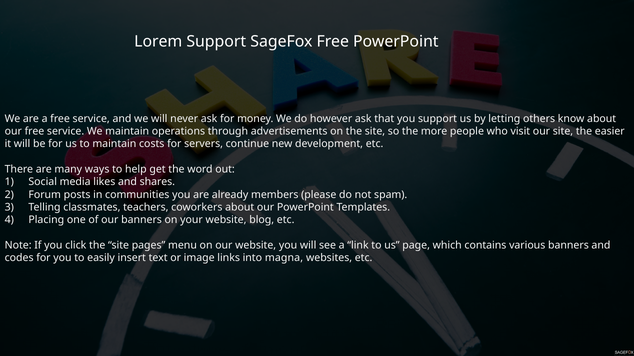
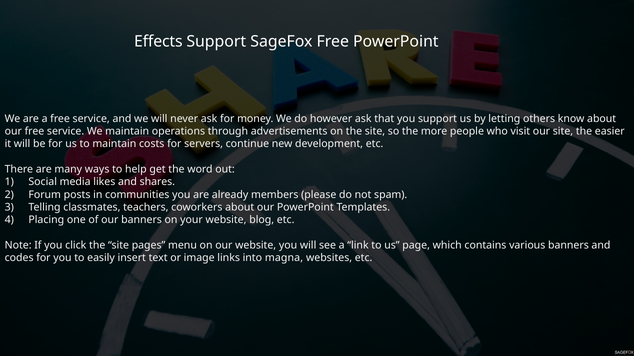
Lorem: Lorem -> Effects
